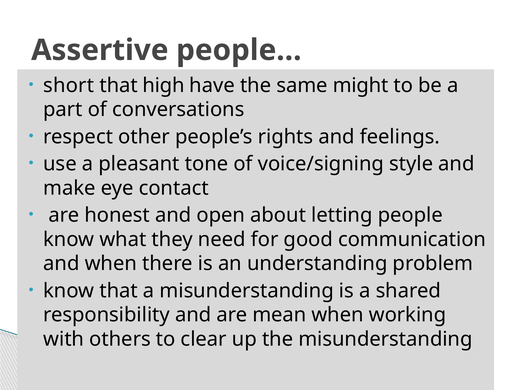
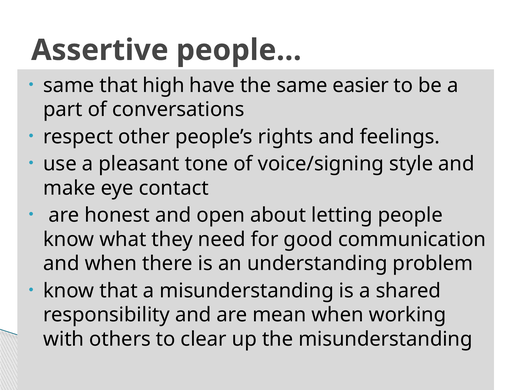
short at (69, 85): short -> same
might: might -> easier
